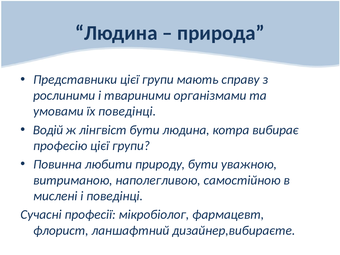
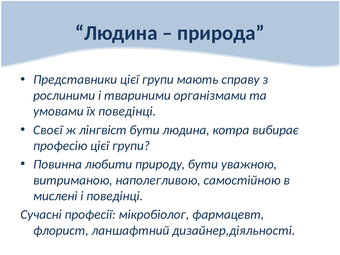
Водій: Водій -> Своєї
дизайнер,вибираєте: дизайнер,вибираєте -> дизайнер,діяльності
